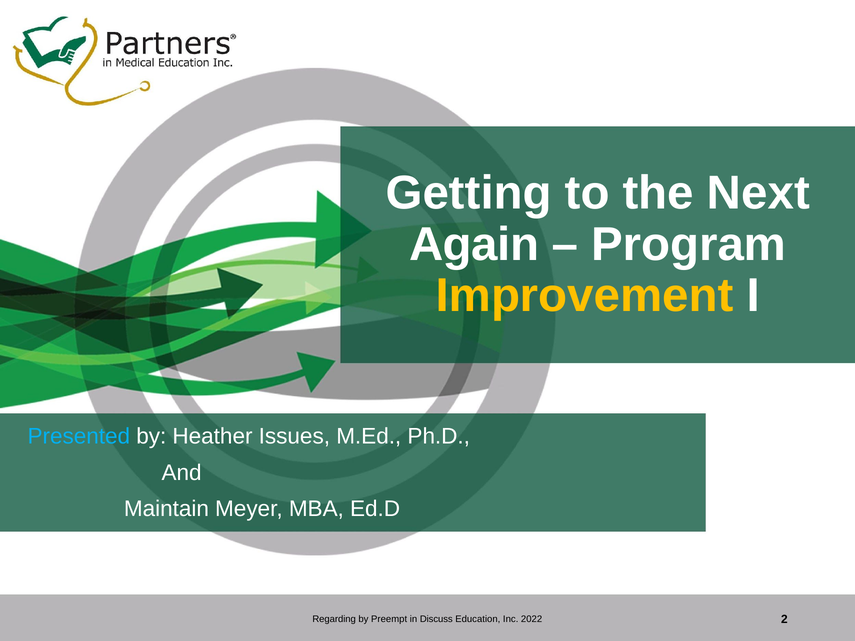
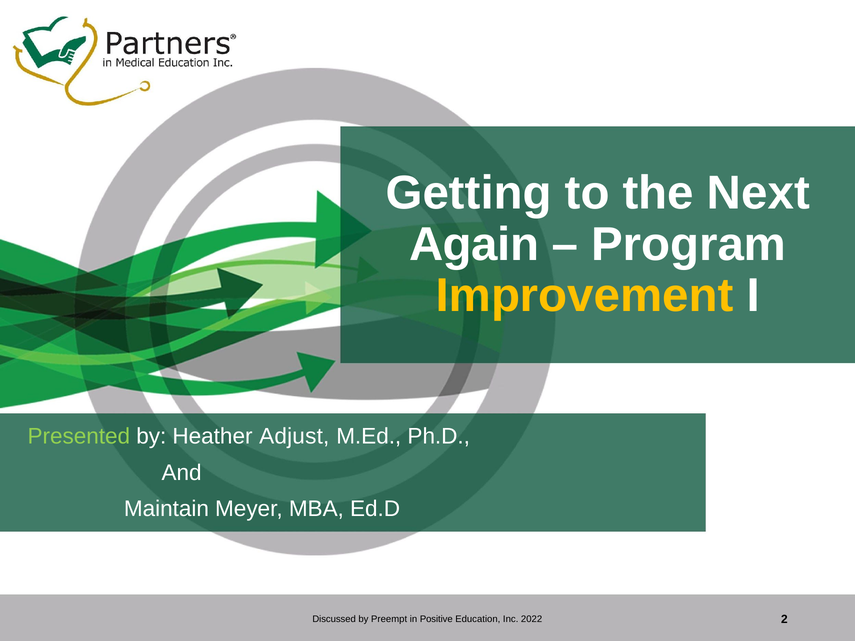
Presented colour: light blue -> light green
Issues: Issues -> Adjust
Regarding: Regarding -> Discussed
Discuss: Discuss -> Positive
